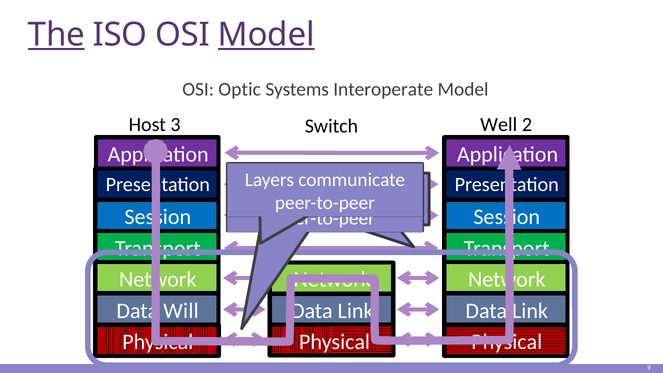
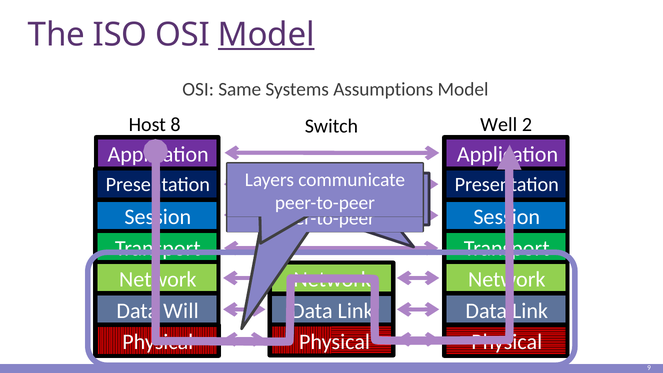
The at (56, 35) underline: present -> none
Optic: Optic -> Same
Interoperate: Interoperate -> Assumptions
3: 3 -> 8
